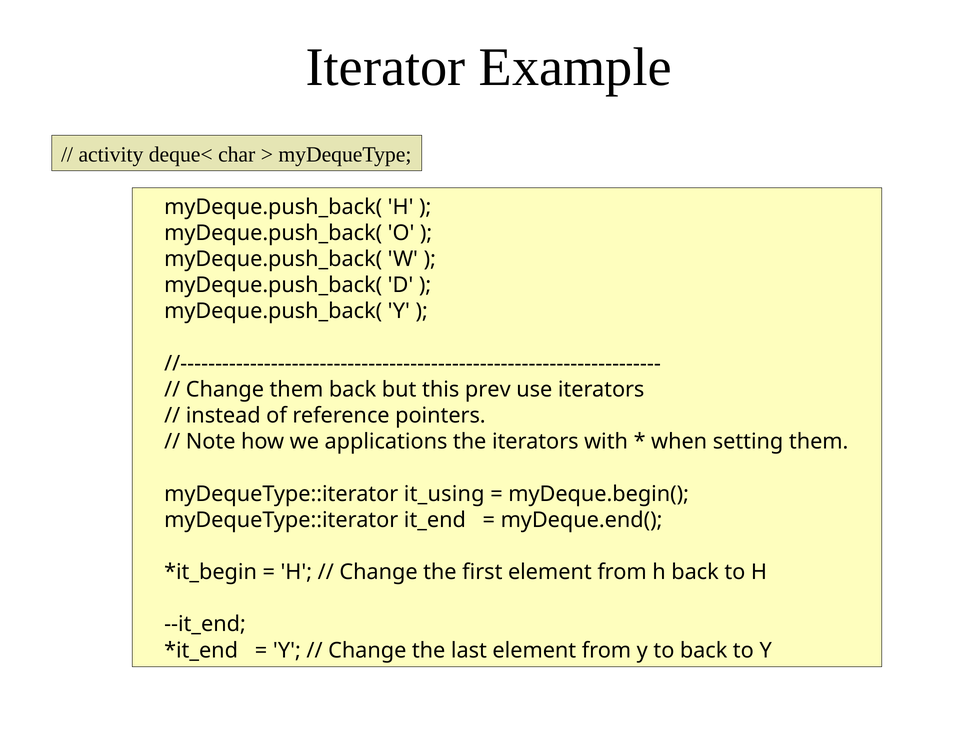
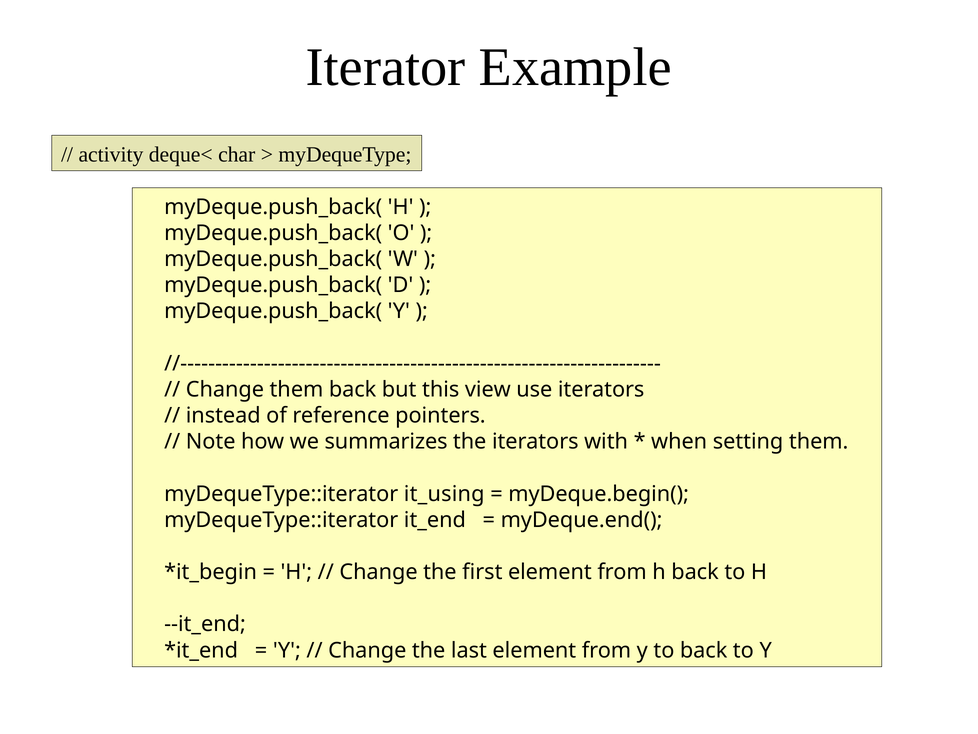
prev: prev -> view
applications: applications -> summarizes
